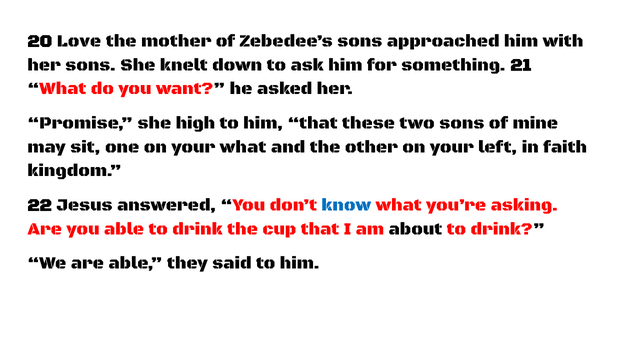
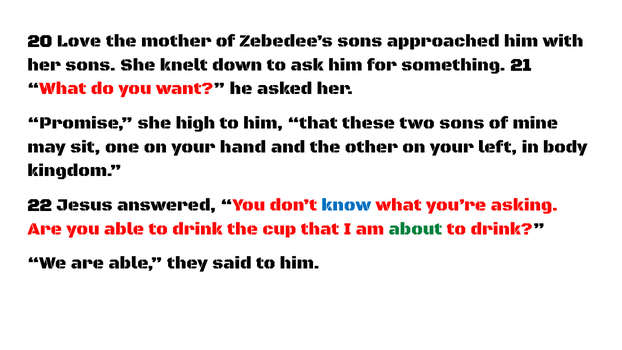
your what: what -> hand
faith: faith -> body
about colour: black -> green
